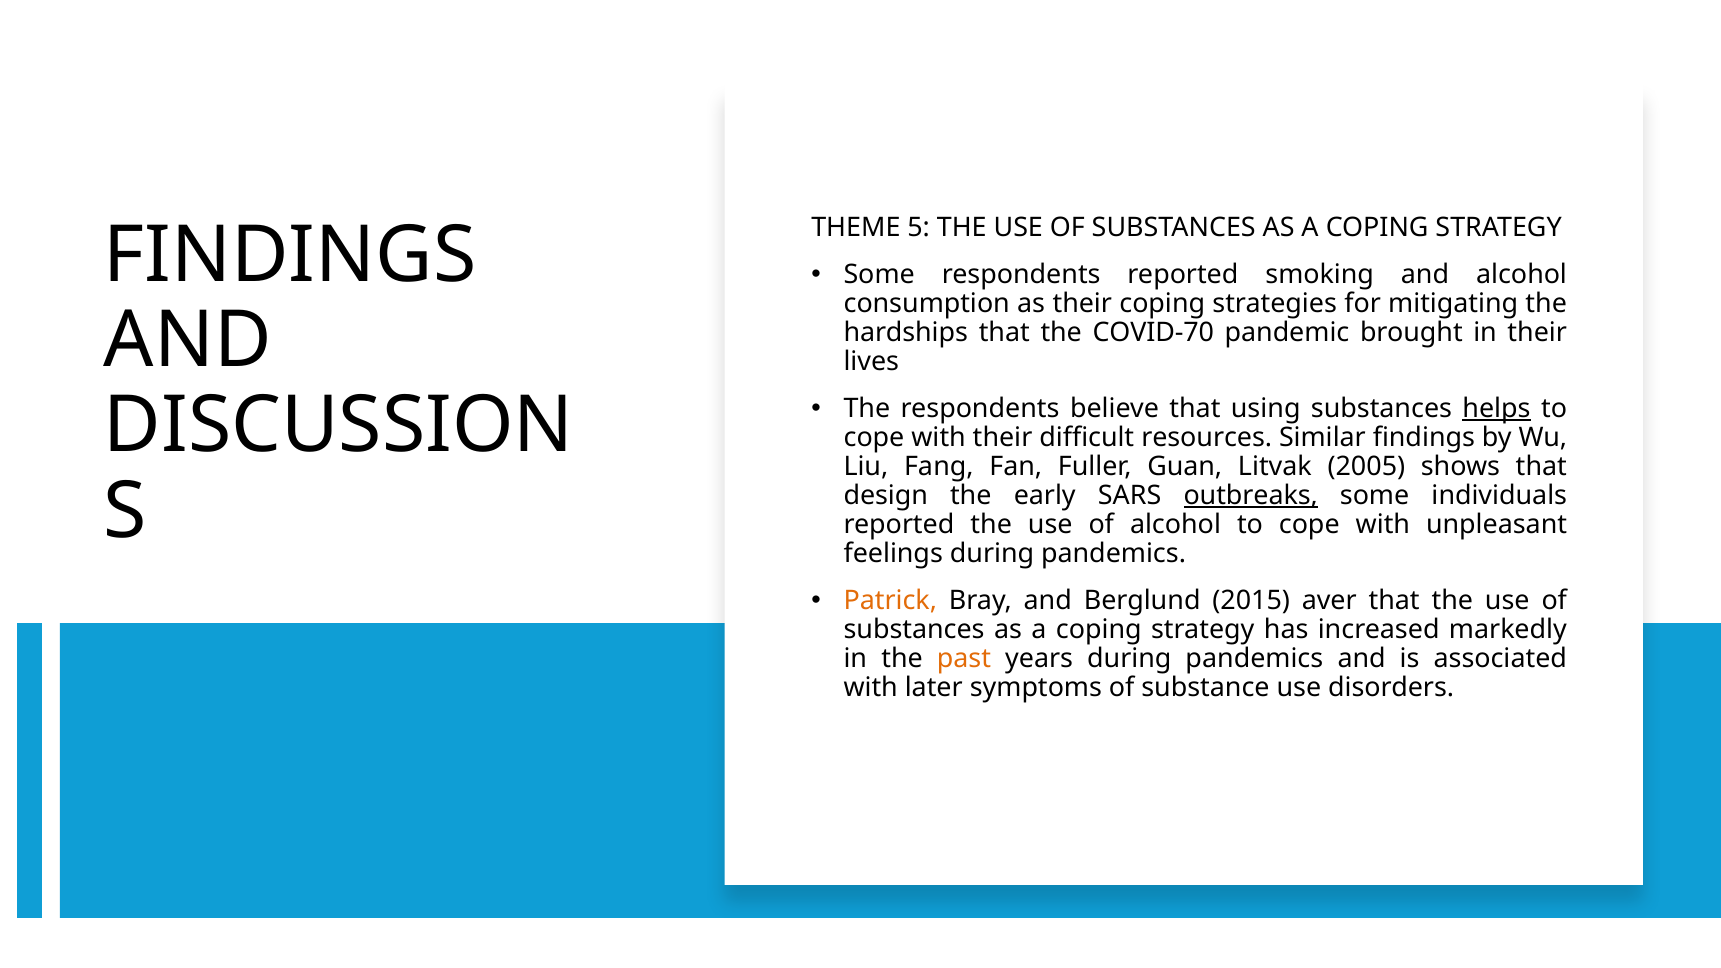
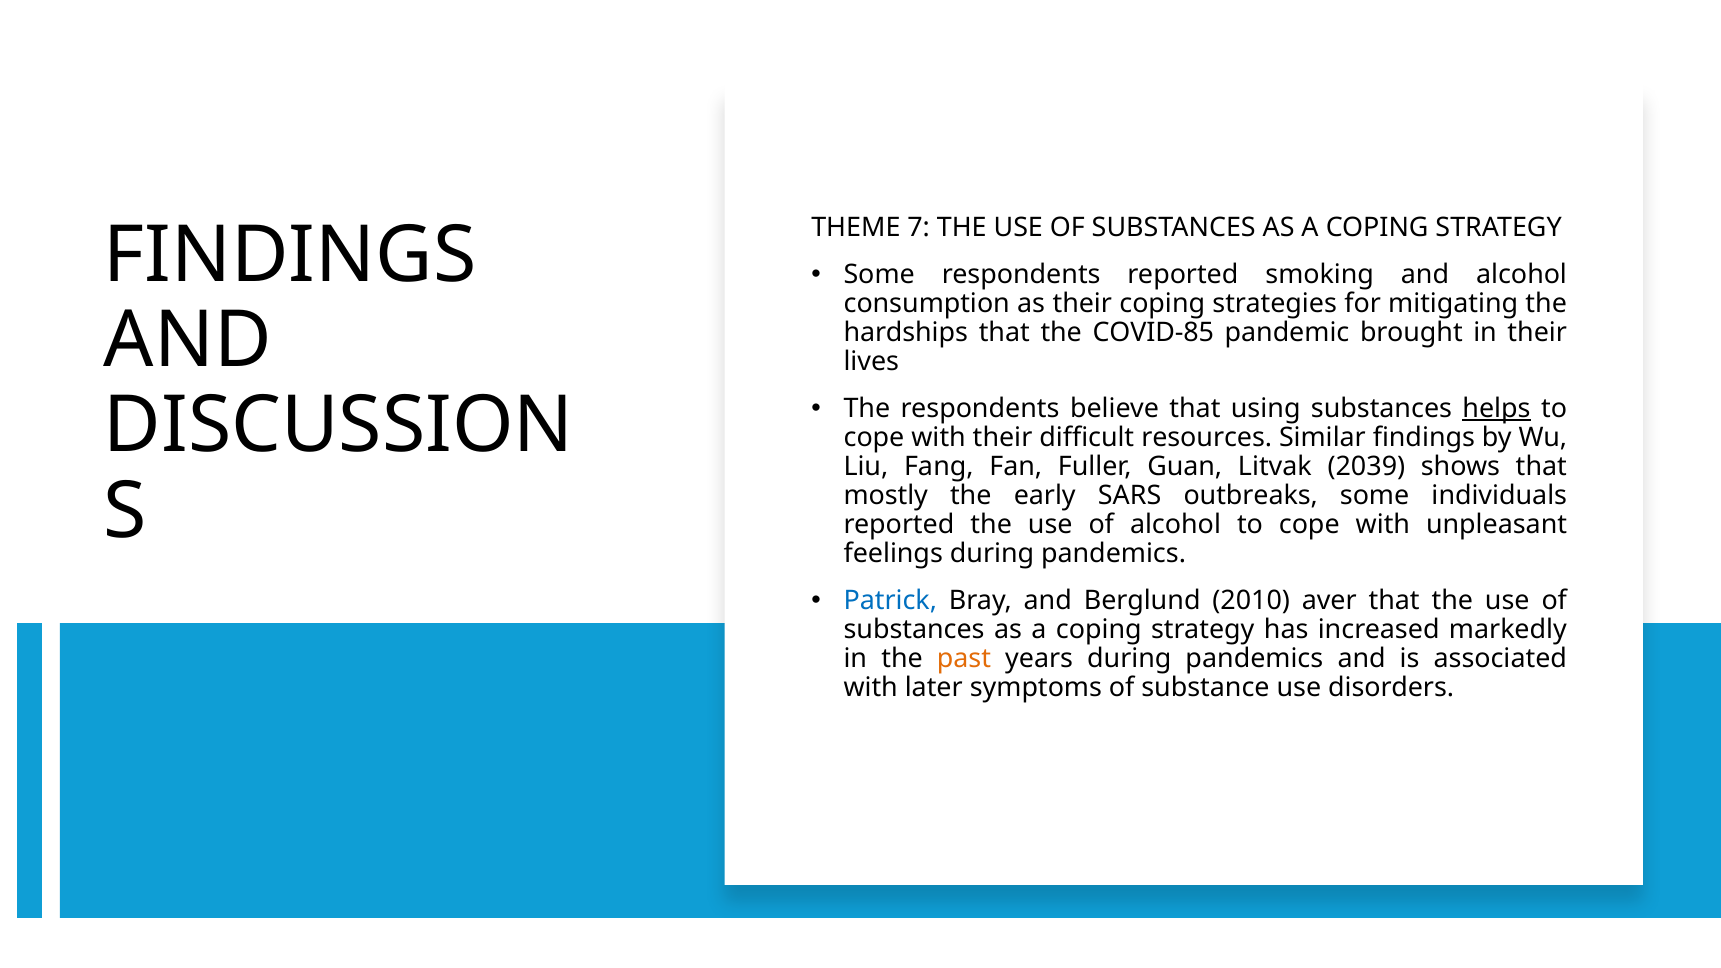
5: 5 -> 7
COVID-70: COVID-70 -> COVID-85
2005: 2005 -> 2039
design: design -> mostly
outbreaks underline: present -> none
Patrick colour: orange -> blue
2015: 2015 -> 2010
